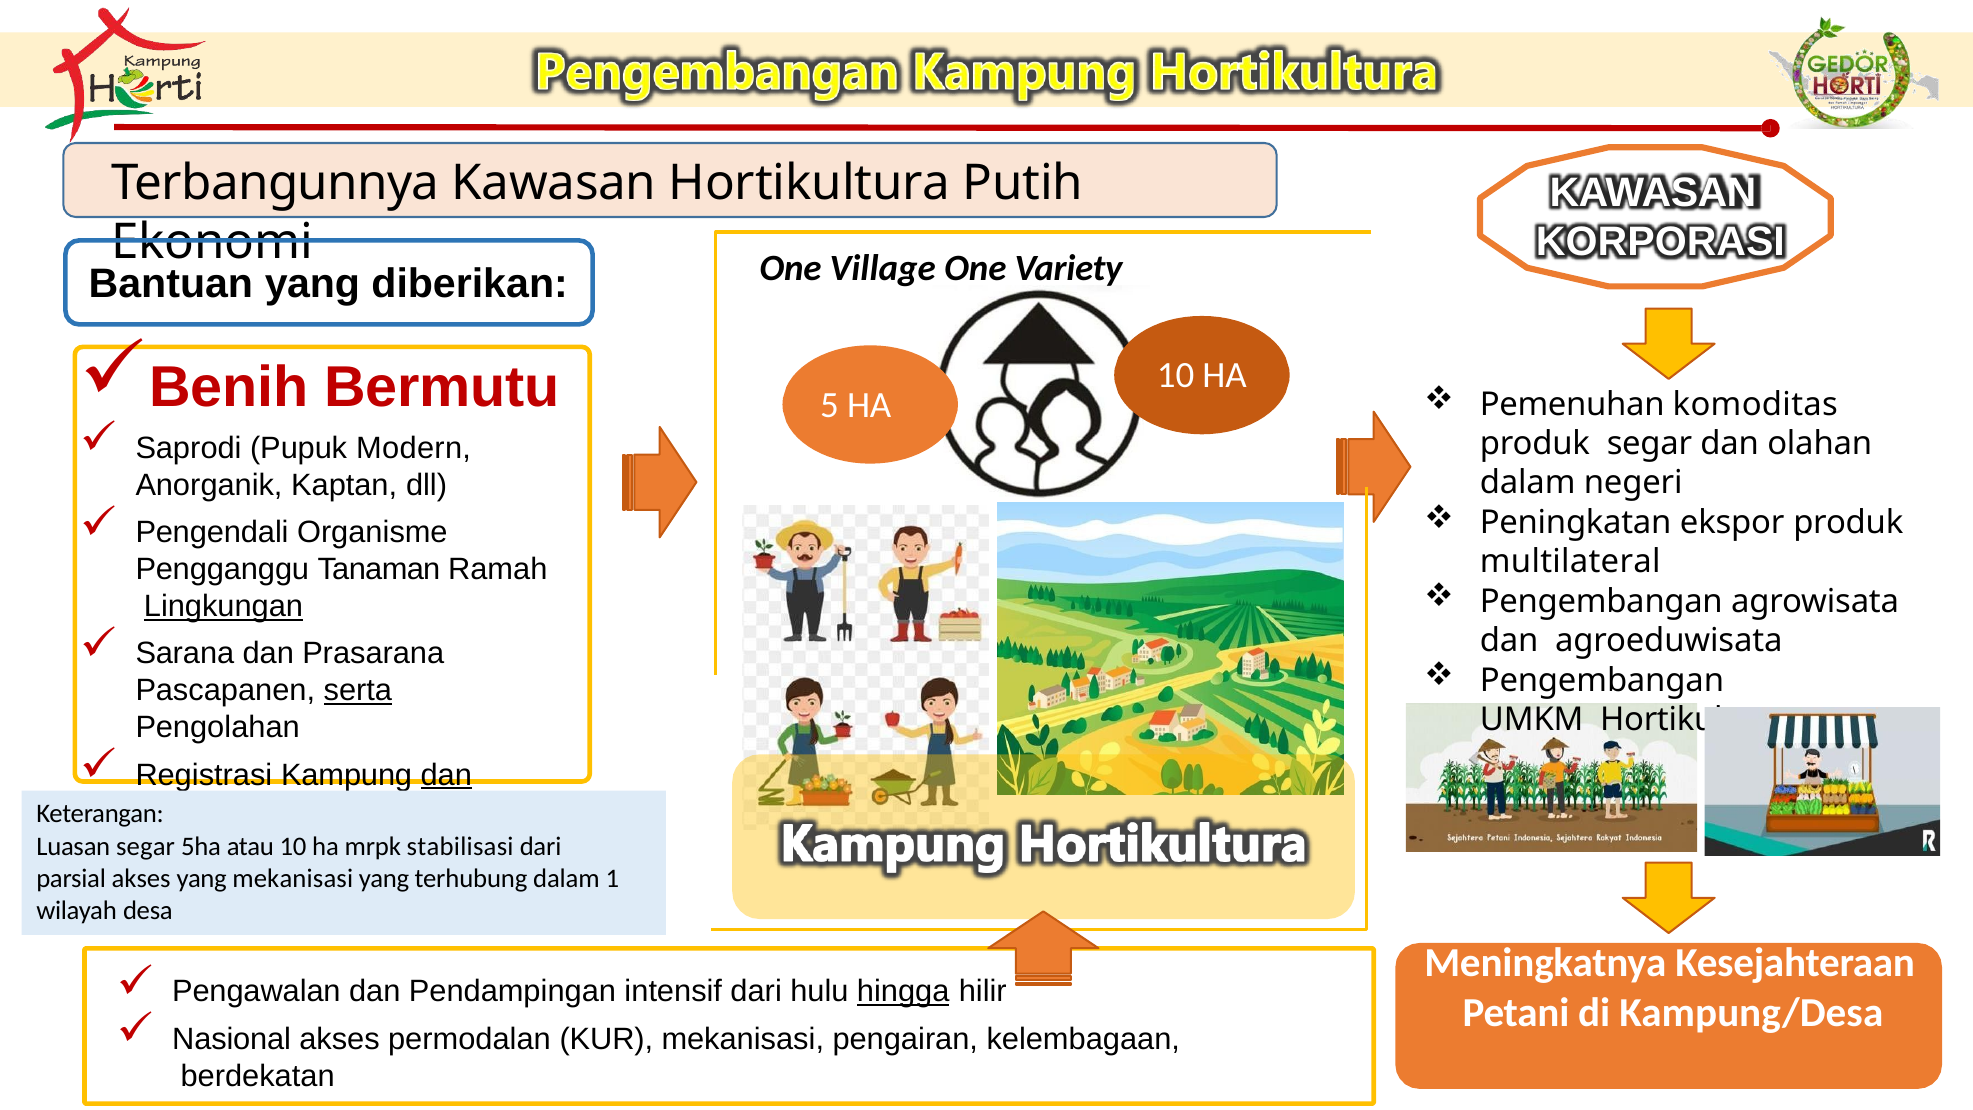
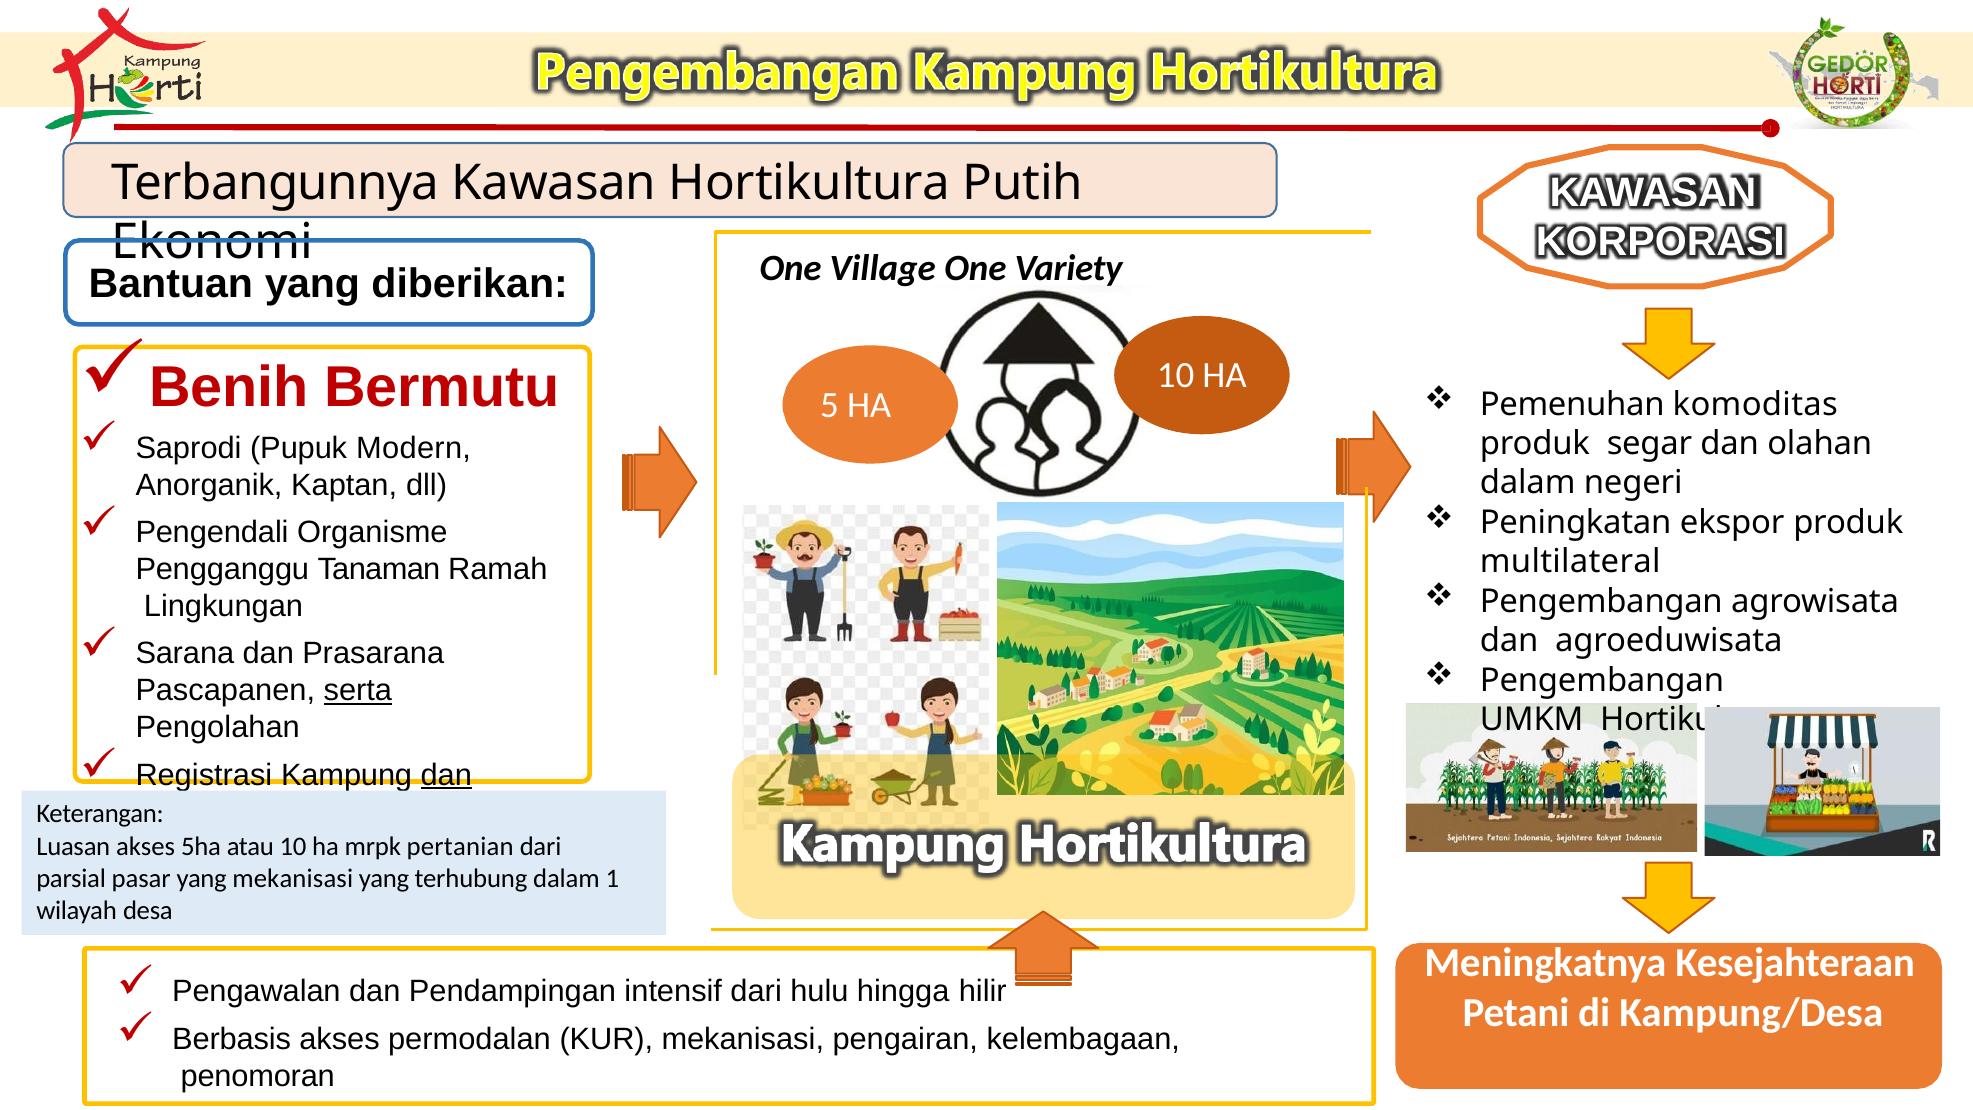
Lingkungan underline: present -> none
Luasan segar: segar -> akses
stabilisasi: stabilisasi -> pertanian
parsial akses: akses -> pasar
hingga underline: present -> none
Nasional: Nasional -> Berbasis
berdekatan: berdekatan -> penomoran
